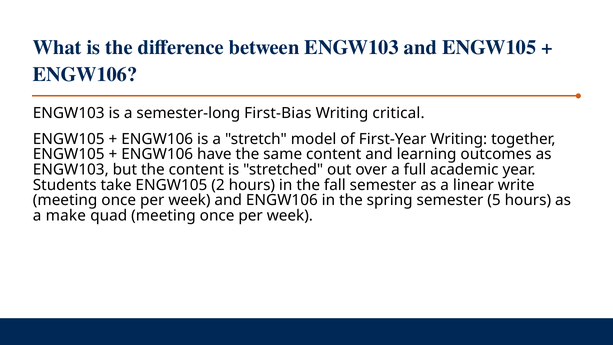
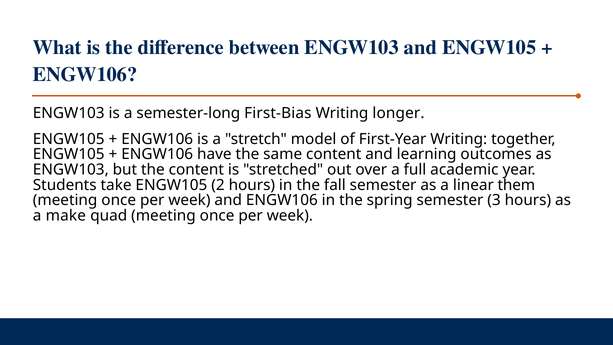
critical: critical -> longer
write: write -> them
5: 5 -> 3
